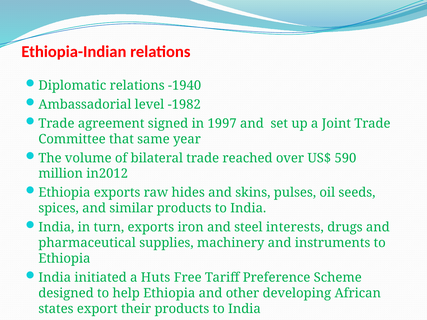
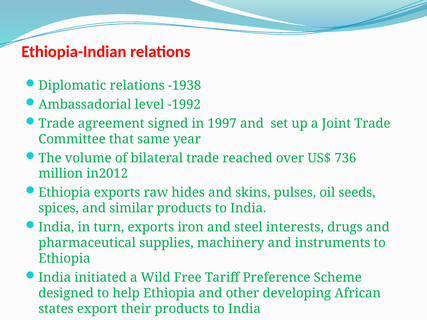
-1940: -1940 -> -1938
-1982: -1982 -> -1992
590: 590 -> 736
Huts: Huts -> Wild
